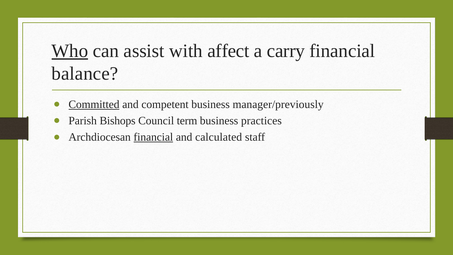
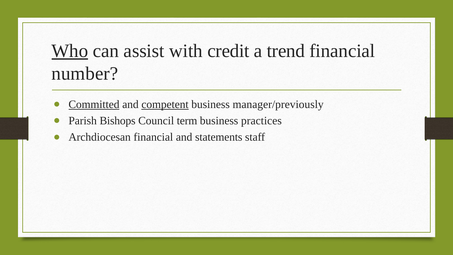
affect: affect -> credit
carry: carry -> trend
balance: balance -> number
competent underline: none -> present
financial at (153, 137) underline: present -> none
calculated: calculated -> statements
